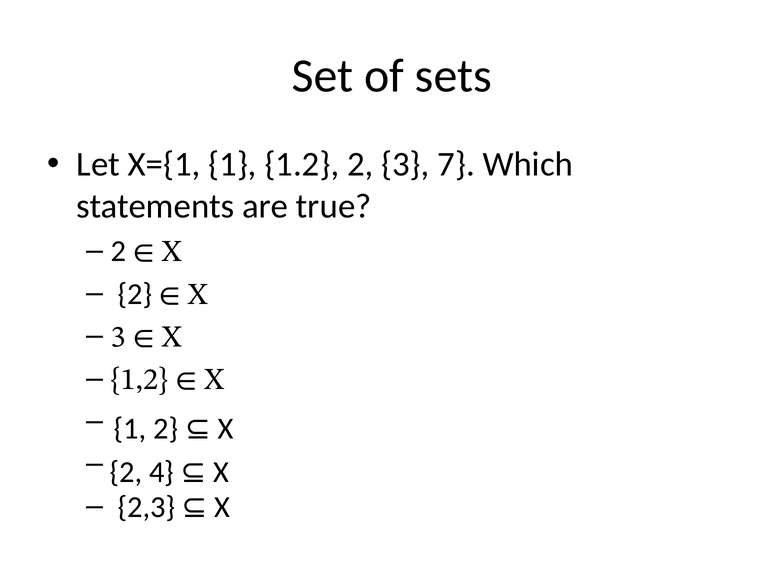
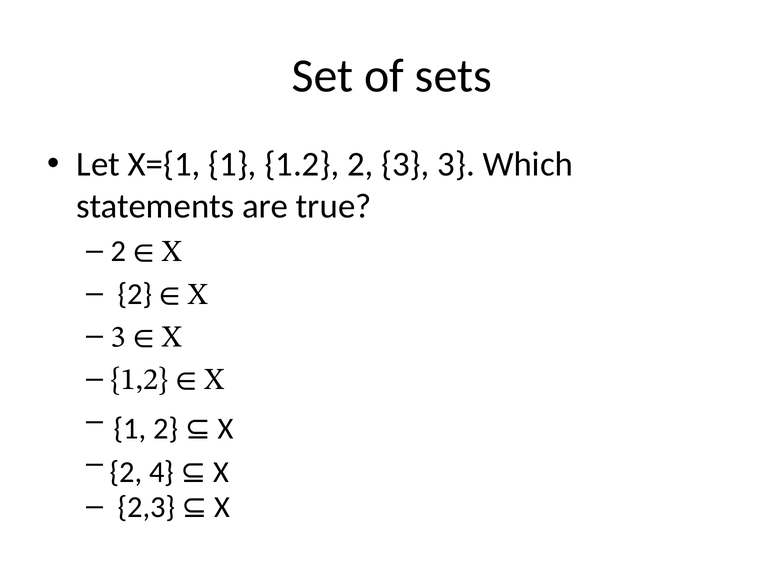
3 7: 7 -> 3
